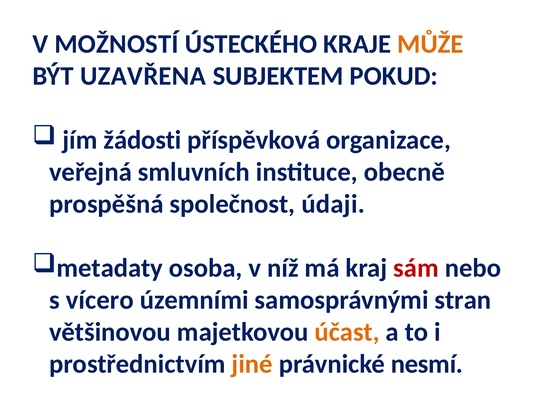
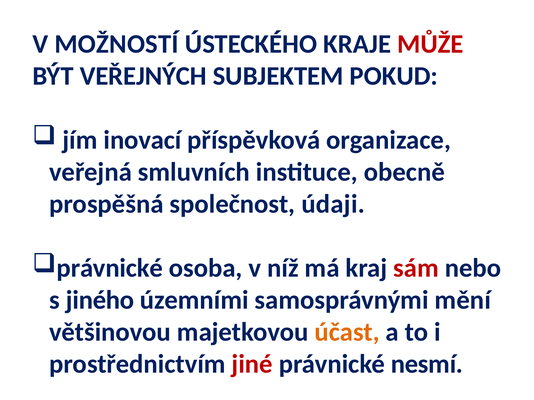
MŮŽE colour: orange -> red
UZAVŘENA: UZAVŘENA -> VEŘEJNÝCH
žádosti: žádosti -> inovací
metadaty at (110, 268): metadaty -> právnické
vícero: vícero -> jiného
stran: stran -> mění
jiné colour: orange -> red
